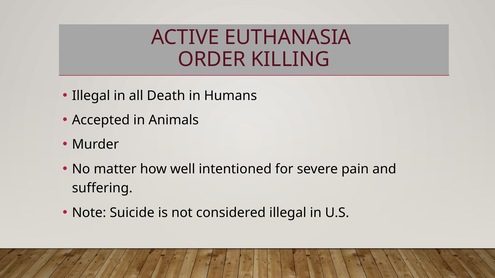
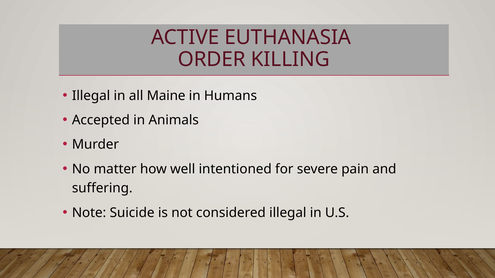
Death: Death -> Maine
